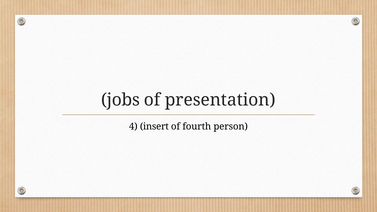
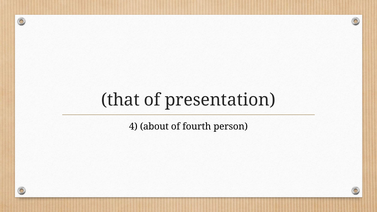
jobs: jobs -> that
insert: insert -> about
